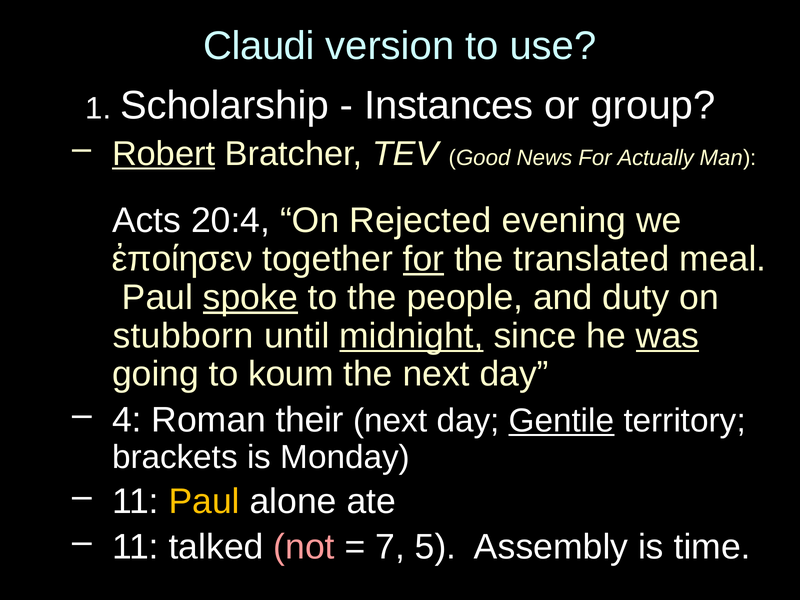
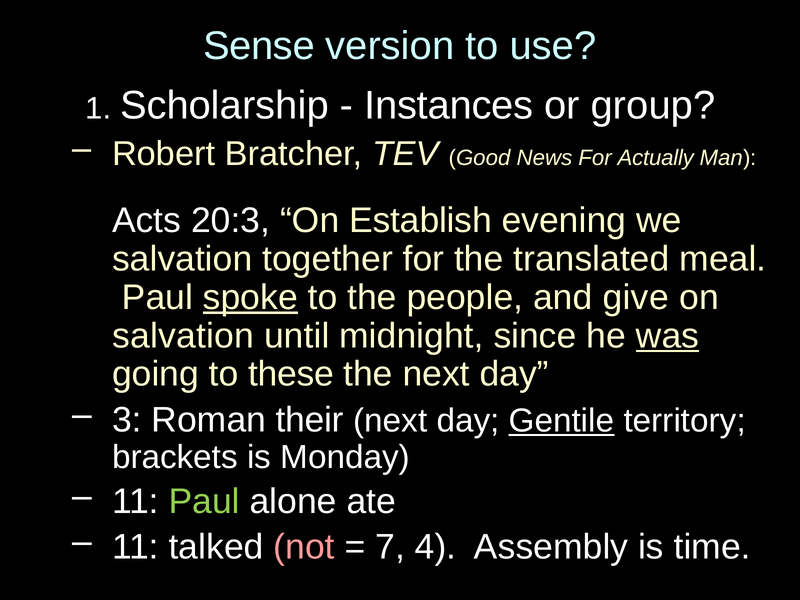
Claudi: Claudi -> Sense
Robert underline: present -> none
20:4: 20:4 -> 20:3
Rejected: Rejected -> Establish
ἐποίησεν at (182, 259): ἐποίησεν -> salvation
for at (423, 259) underline: present -> none
duty: duty -> give
stubborn at (183, 336): stubborn -> salvation
midnight underline: present -> none
koum: koum -> these
4: 4 -> 3
Paul at (204, 501) colour: yellow -> light green
5: 5 -> 4
